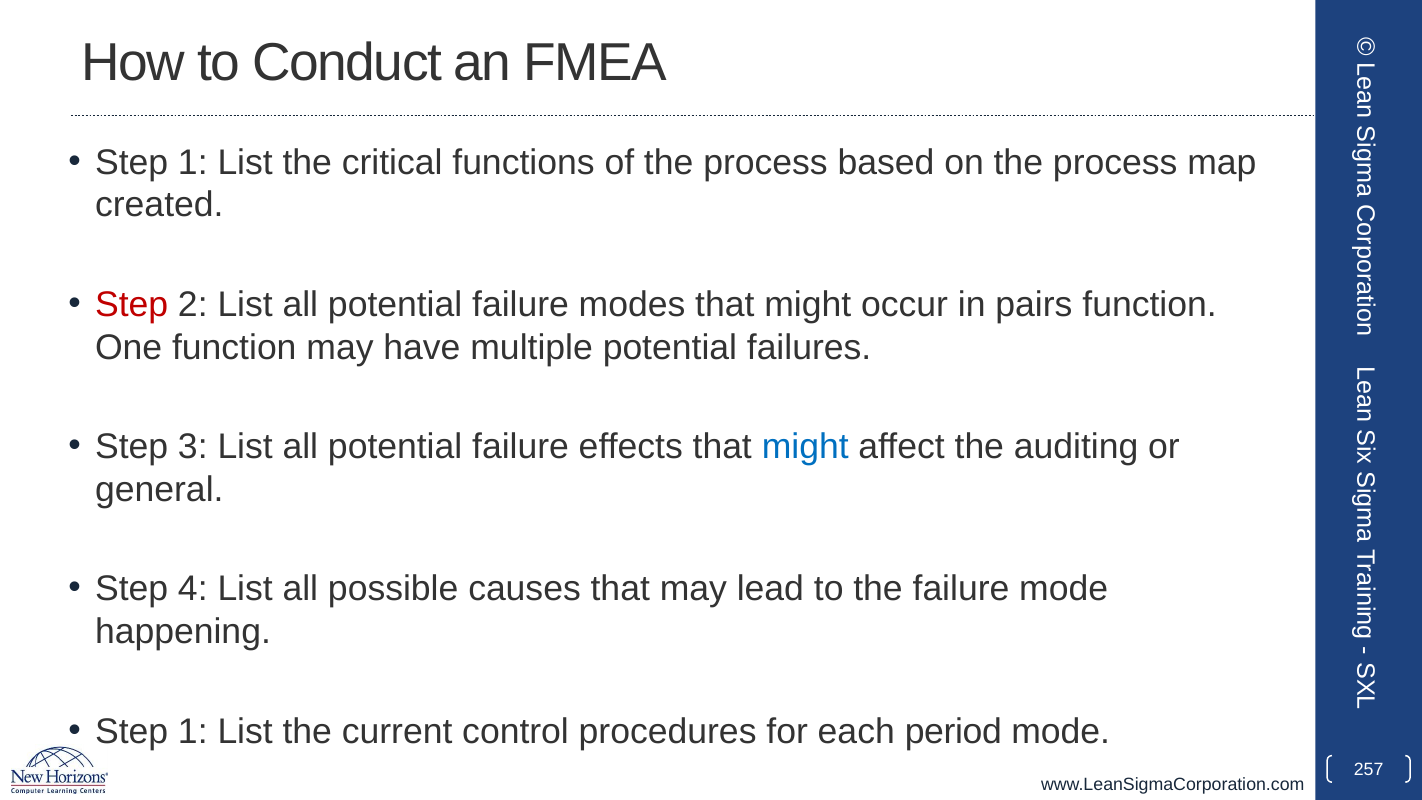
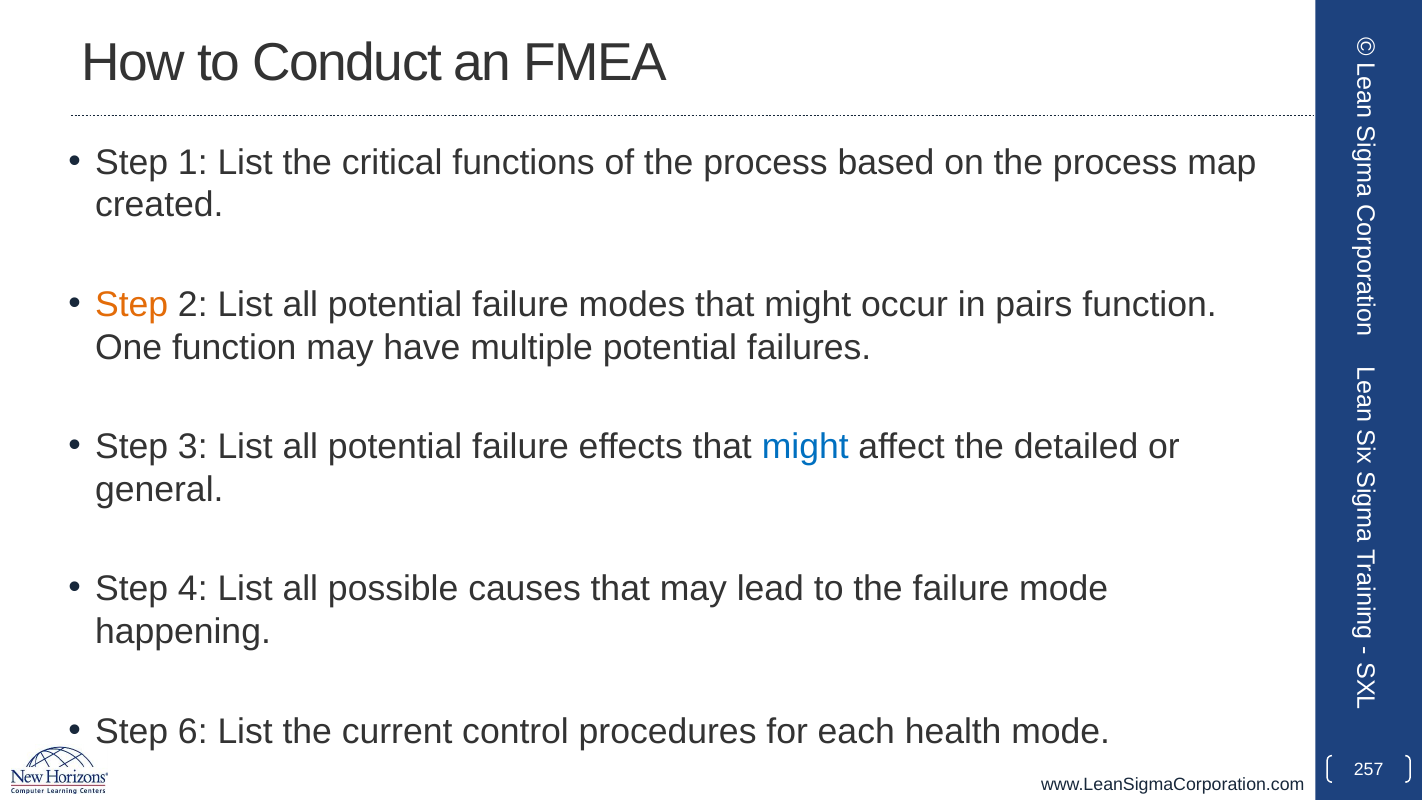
Step at (132, 305) colour: red -> orange
auditing: auditing -> detailed
1 at (193, 731): 1 -> 6
period: period -> health
